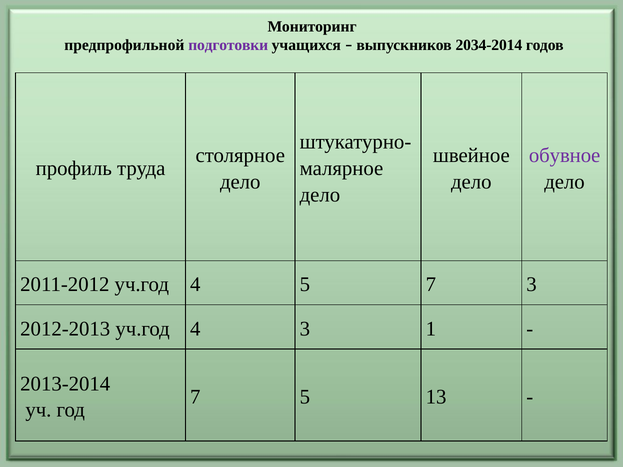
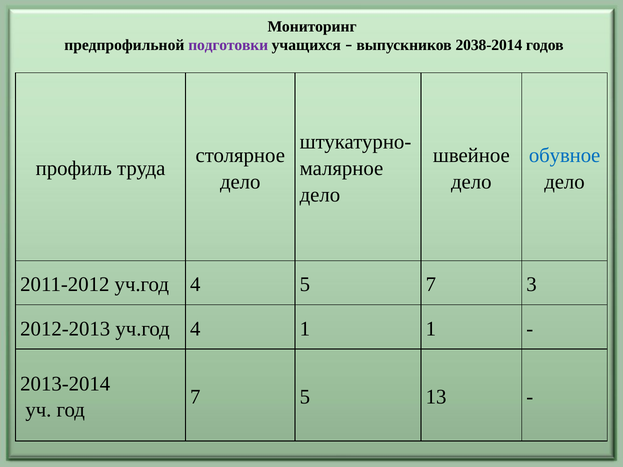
2034-2014: 2034-2014 -> 2038-2014
обувное colour: purple -> blue
4 3: 3 -> 1
